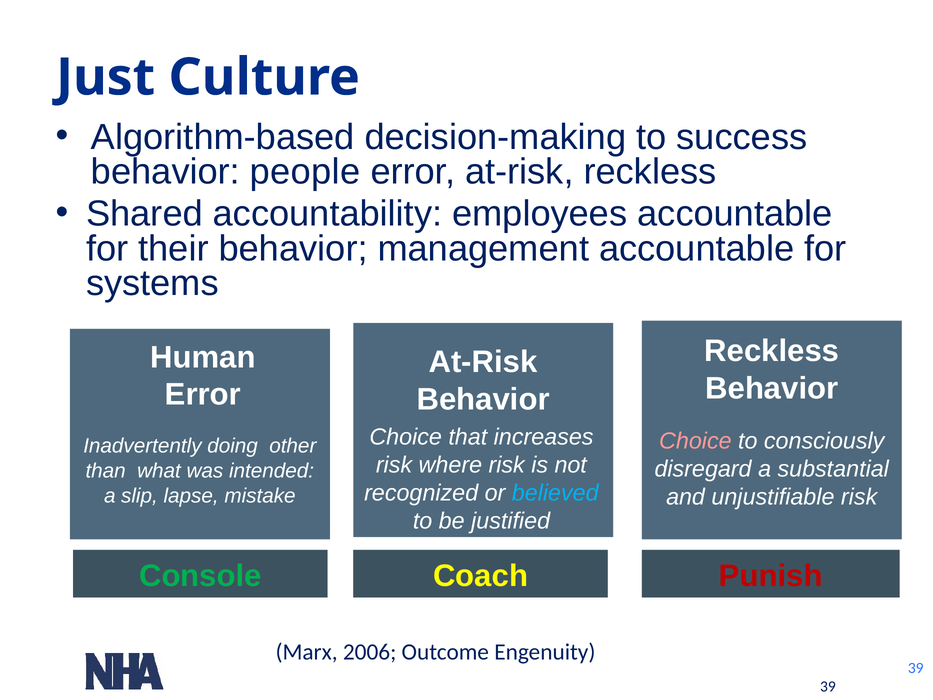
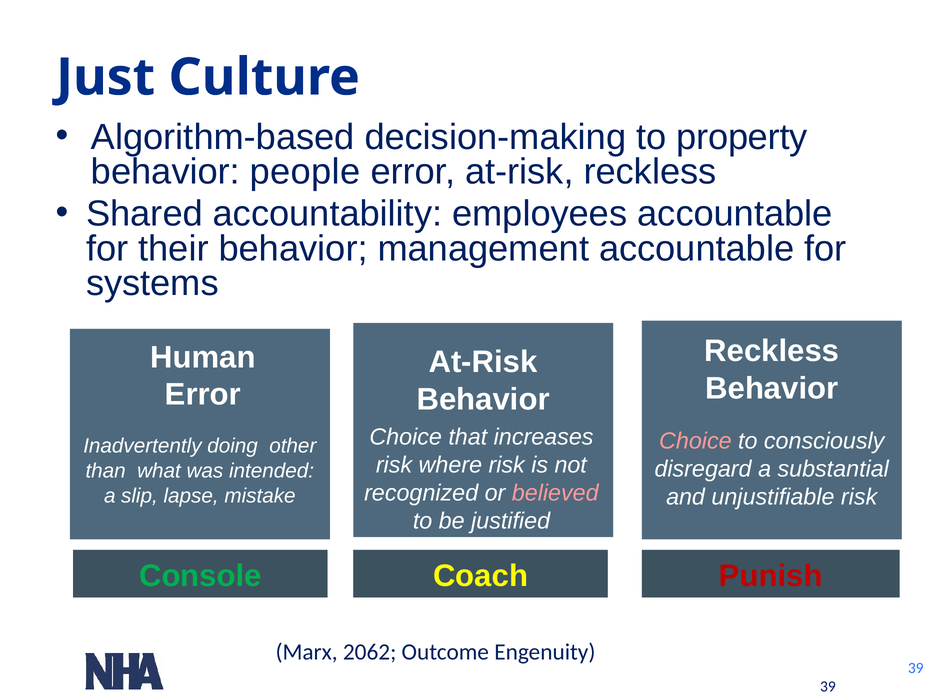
success: success -> property
believed colour: light blue -> pink
2006: 2006 -> 2062
